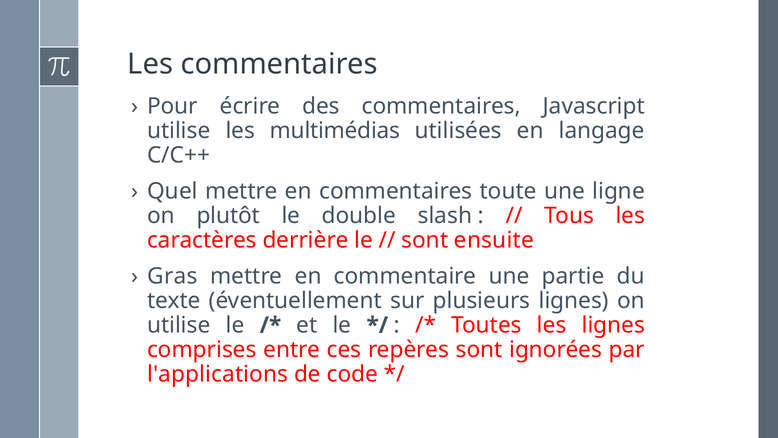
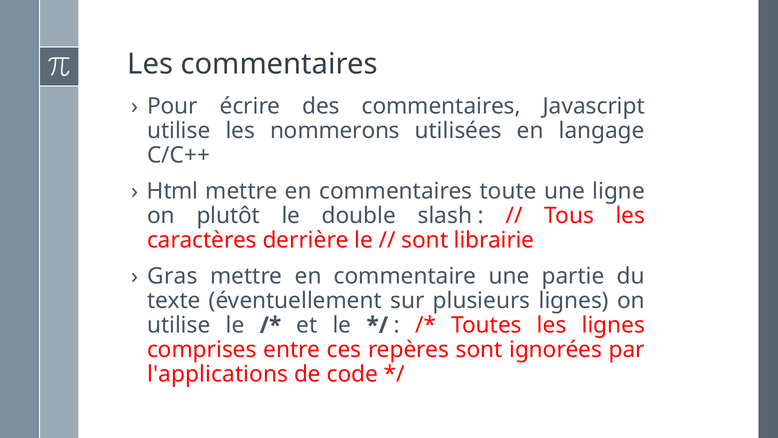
multimédias: multimédias -> nommerons
Quel: Quel -> Html
ensuite: ensuite -> librairie
